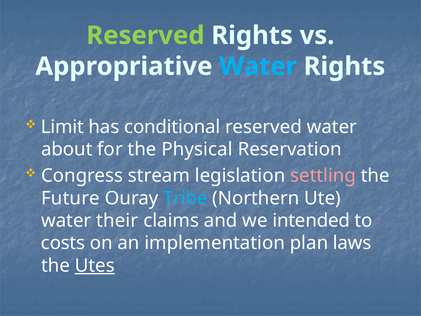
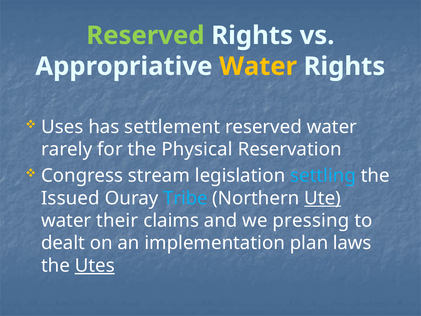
Water at (258, 66) colour: light blue -> yellow
Limit: Limit -> Uses
conditional: conditional -> settlement
about: about -> rarely
settling colour: pink -> light blue
Future: Future -> Issued
Ute underline: none -> present
intended: intended -> pressing
costs: costs -> dealt
